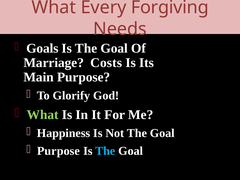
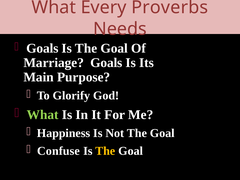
Forgiving: Forgiving -> Proverbs
Marriage Costs: Costs -> Goals
Purpose at (58, 151): Purpose -> Confuse
The at (105, 151) colour: light blue -> yellow
